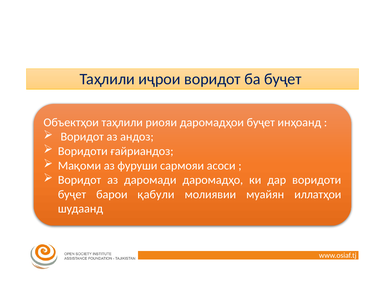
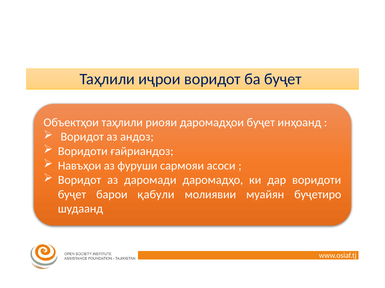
Мақоми: Мақоми -> Навъҳои
иллатҳои: иллатҳои -> буҷетиро
